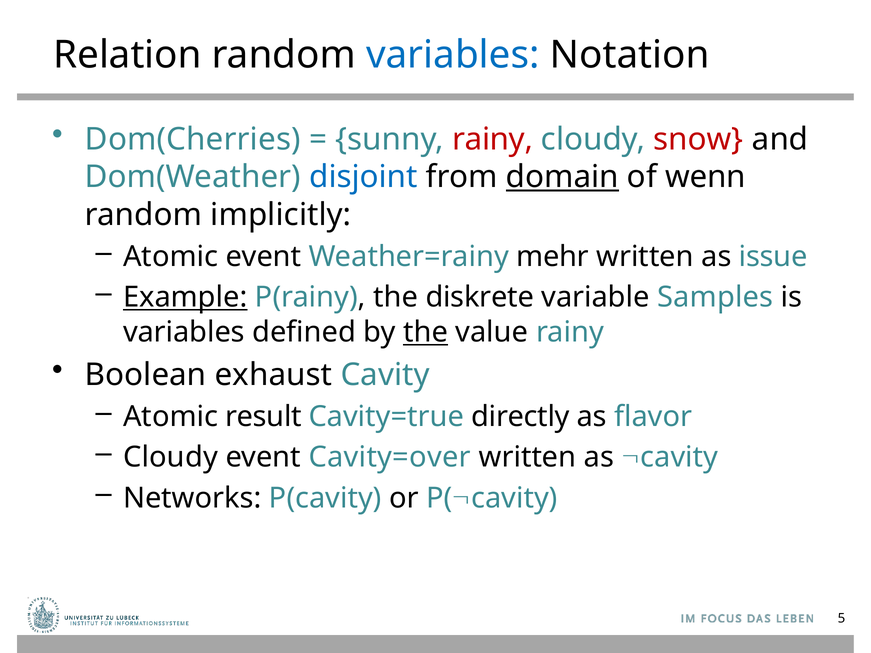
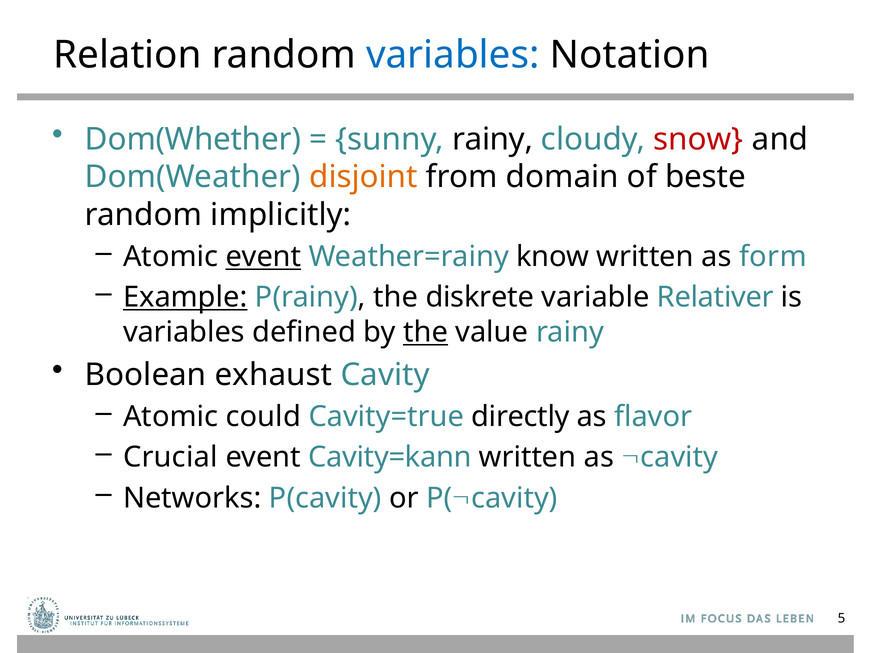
Dom(Cherries: Dom(Cherries -> Dom(Whether
rainy at (493, 139) colour: red -> black
disjoint colour: blue -> orange
domain underline: present -> none
wenn: wenn -> beste
event at (263, 257) underline: none -> present
mehr: mehr -> know
issue: issue -> form
Samples: Samples -> Relativer
result: result -> could
Cloudy at (170, 458): Cloudy -> Crucial
Cavity=over: Cavity=over -> Cavity=kann
